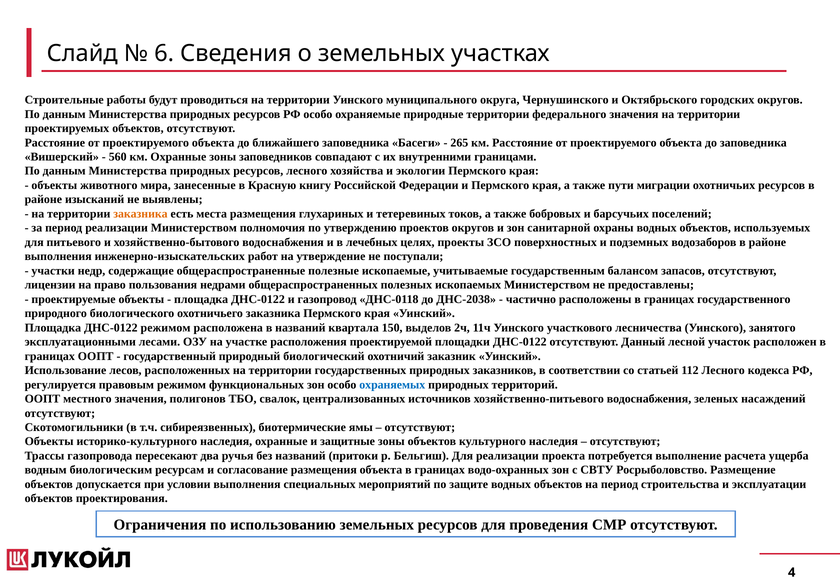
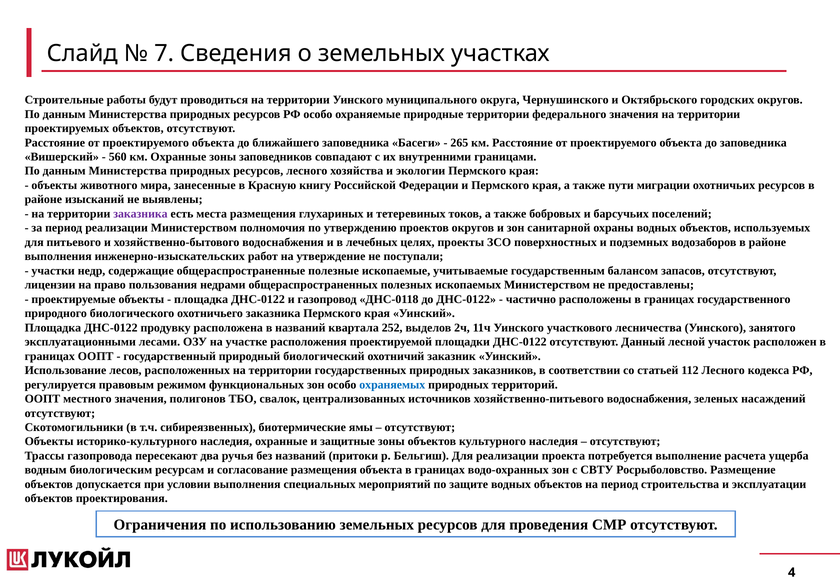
6: 6 -> 7
заказника at (140, 214) colour: orange -> purple
до ДНС-2038: ДНС-2038 -> ДНС-0122
ДНС-0122 режимом: режимом -> продувку
150: 150 -> 252
